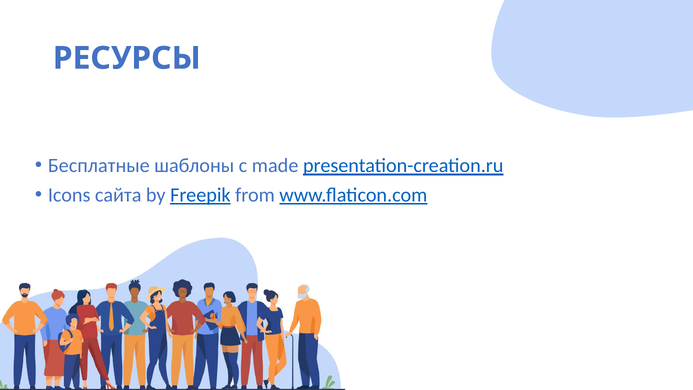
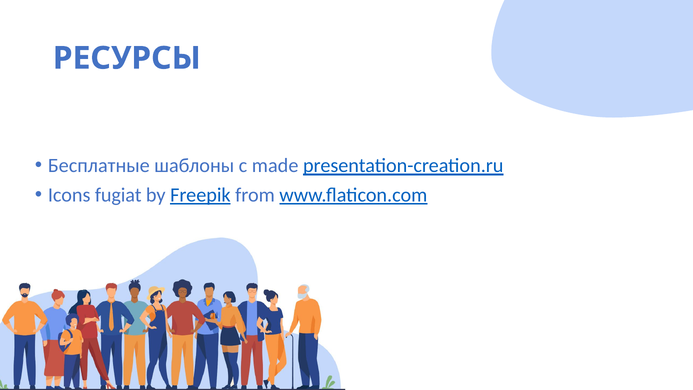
сайта: сайта -> fugiat
